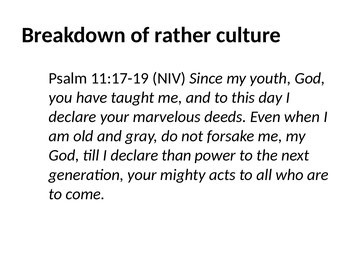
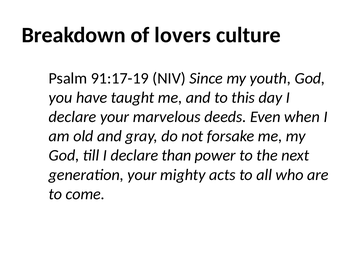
rather: rather -> lovers
11:17-19: 11:17-19 -> 91:17-19
